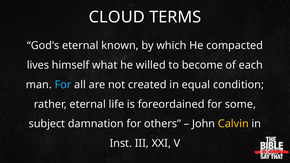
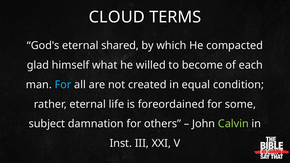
known: known -> shared
lives: lives -> glad
Calvin colour: yellow -> light green
